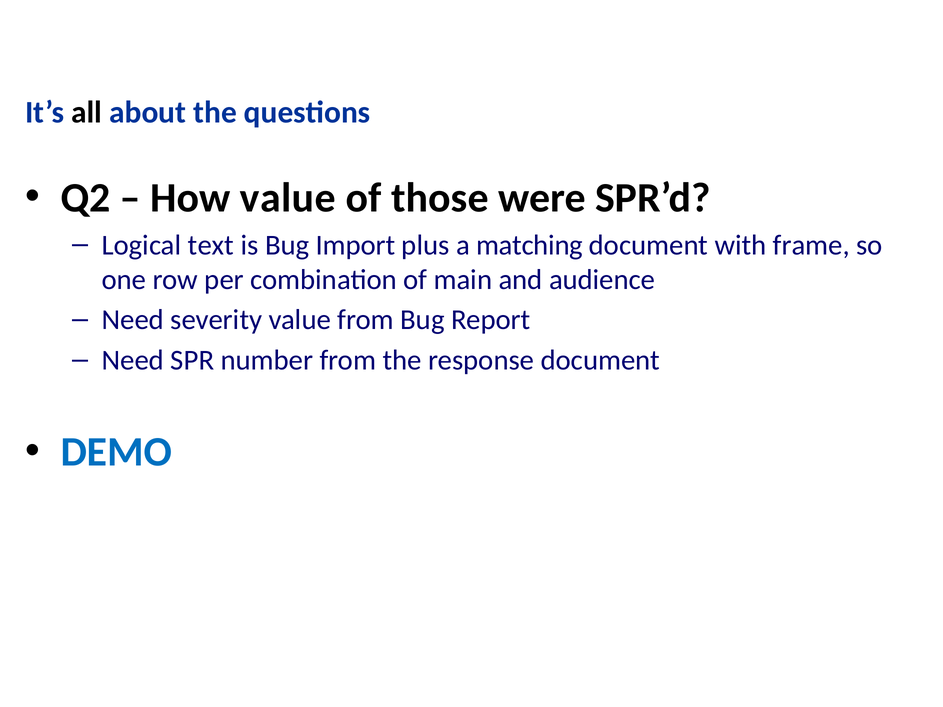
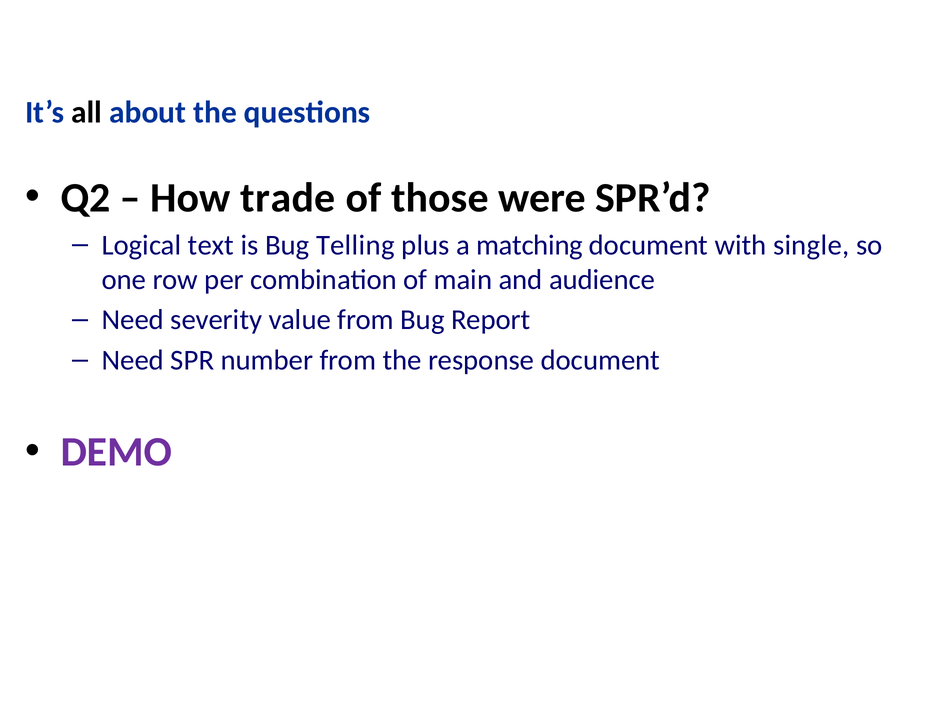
How value: value -> trade
Import: Import -> Telling
frame: frame -> single
DEMO colour: blue -> purple
